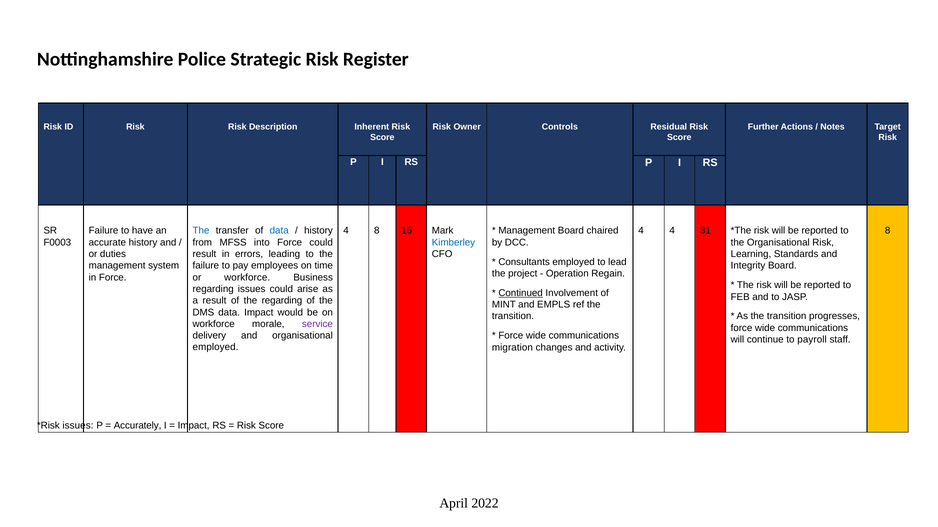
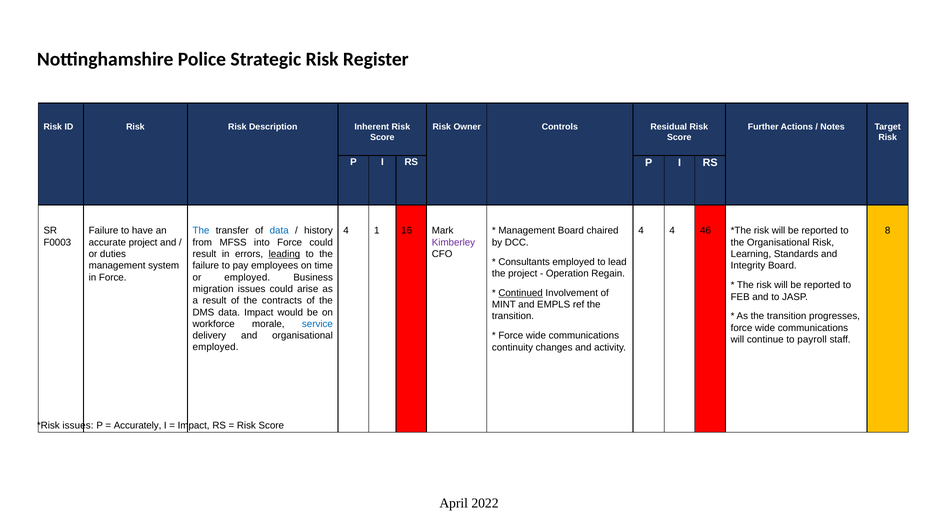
4 8: 8 -> 1
31: 31 -> 46
accurate history: history -> project
Kimberley colour: blue -> purple
leading underline: none -> present
or workforce: workforce -> employed
regarding at (213, 289): regarding -> migration
the regarding: regarding -> contracts
service colour: purple -> blue
migration: migration -> continuity
